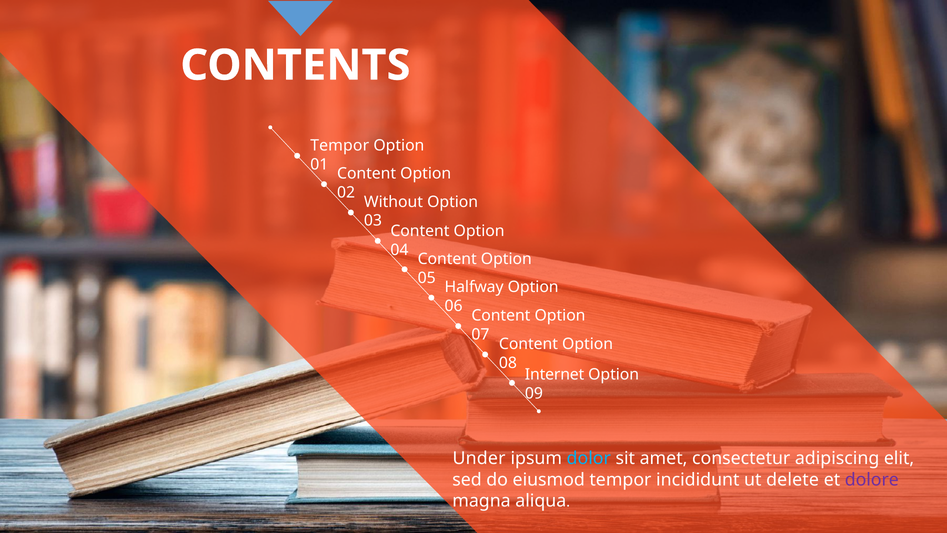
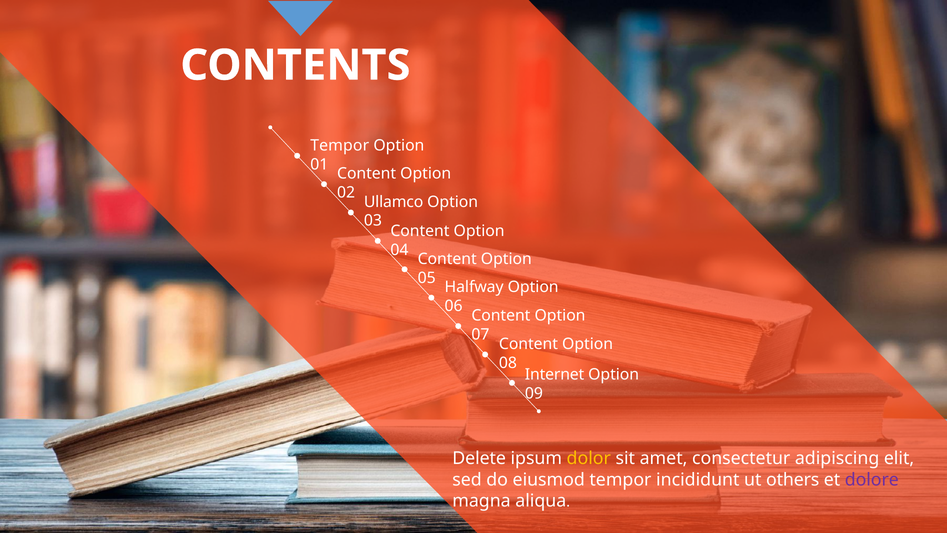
Without: Without -> Ullamco
Under: Under -> Delete
dolor colour: light blue -> yellow
delete: delete -> others
